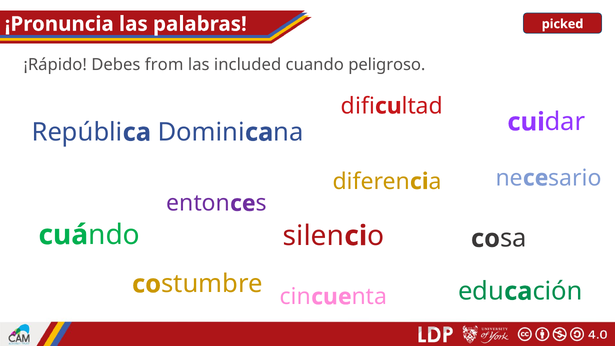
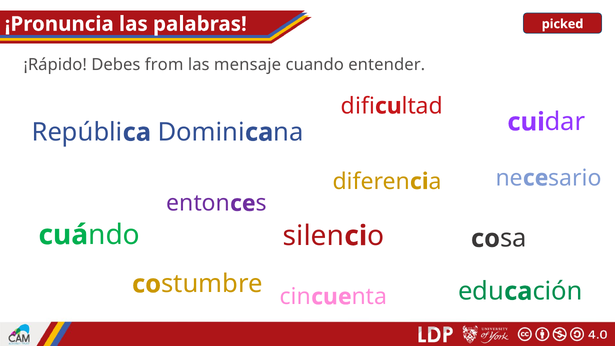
included: included -> mensaje
peligroso: peligroso -> entender
